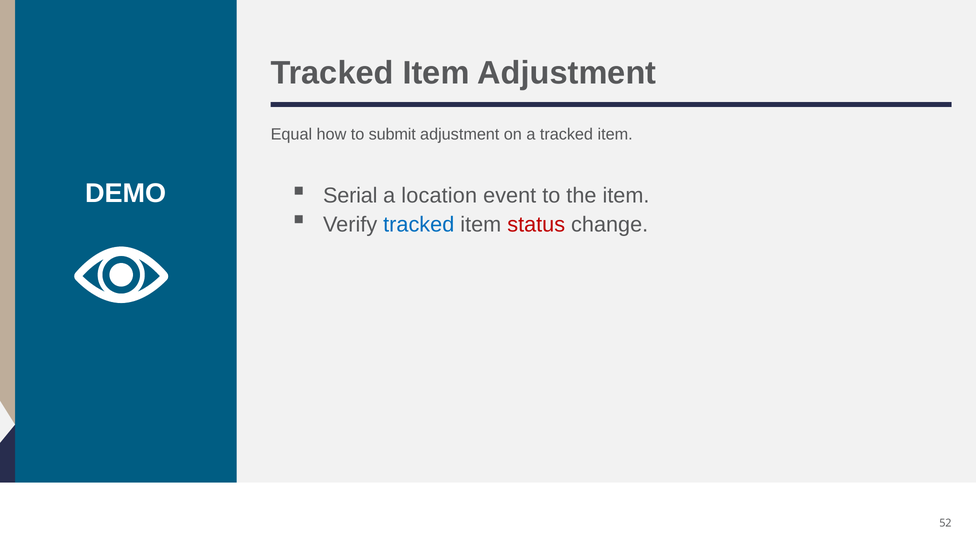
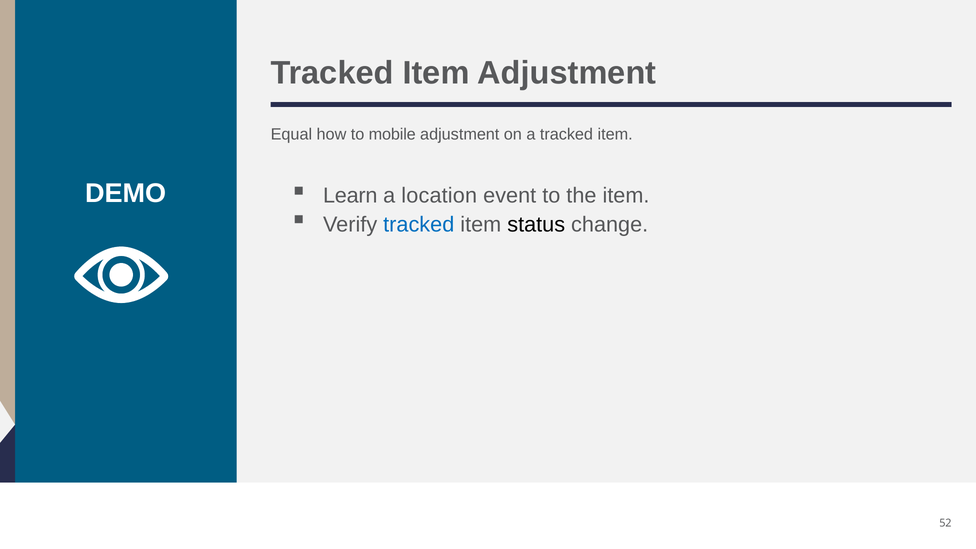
submit: submit -> mobile
Serial: Serial -> Learn
status colour: red -> black
